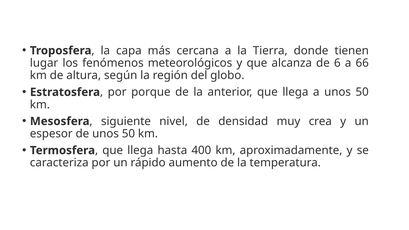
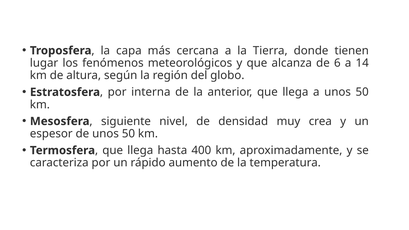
66: 66 -> 14
porque: porque -> interna
